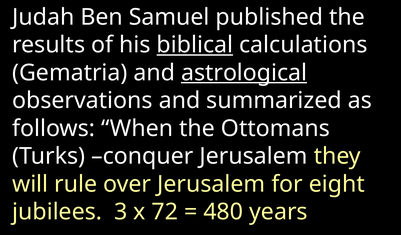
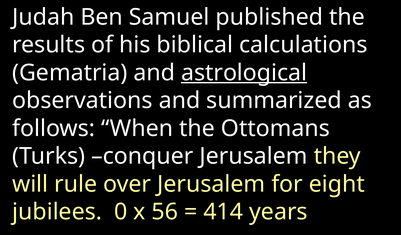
biblical underline: present -> none
3: 3 -> 0
72: 72 -> 56
480: 480 -> 414
